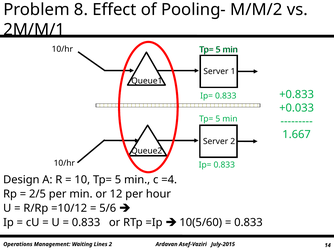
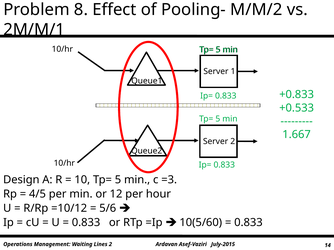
+0.033: +0.033 -> +0.533
=4: =4 -> =3
2/5: 2/5 -> 4/5
